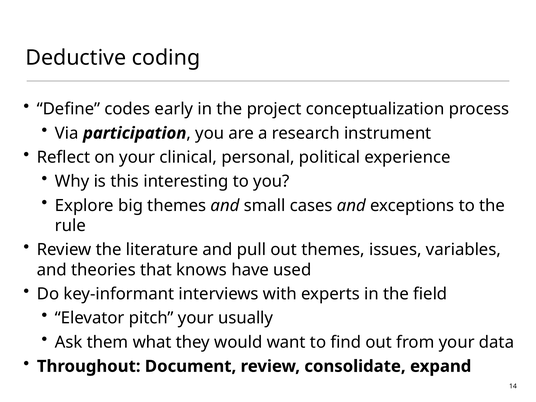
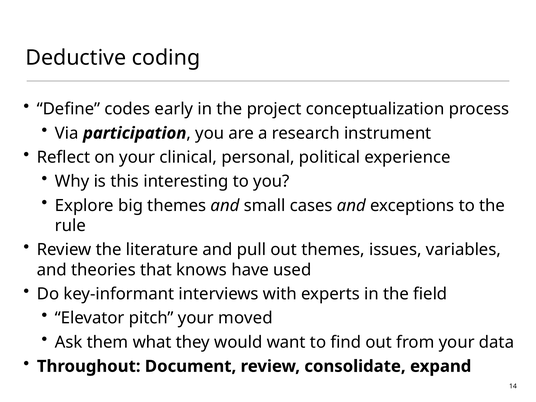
usually: usually -> moved
